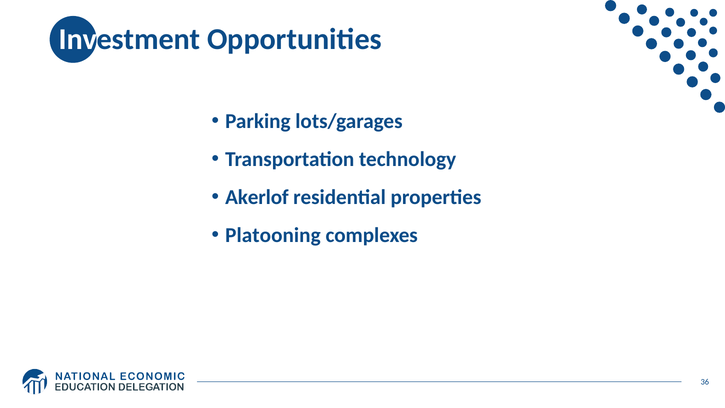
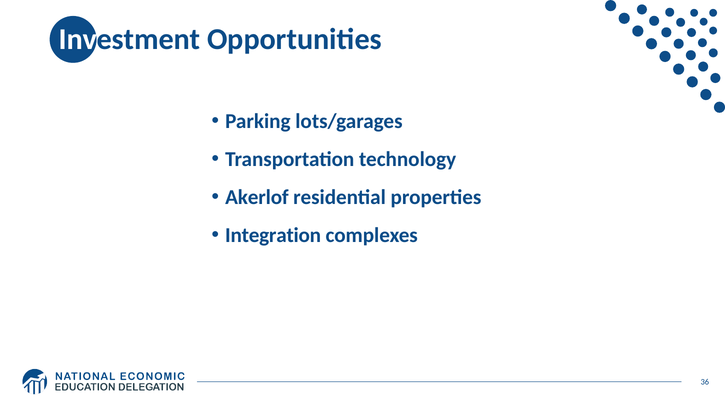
Platooning: Platooning -> Integration
